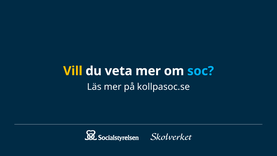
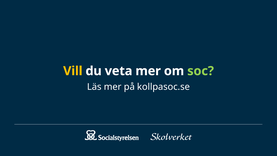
soc colour: light blue -> light green
